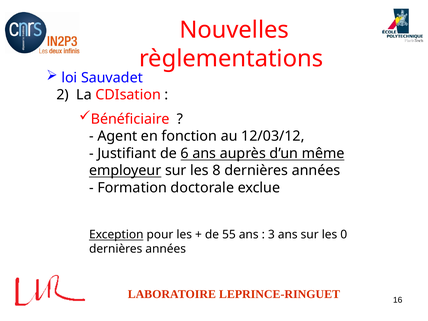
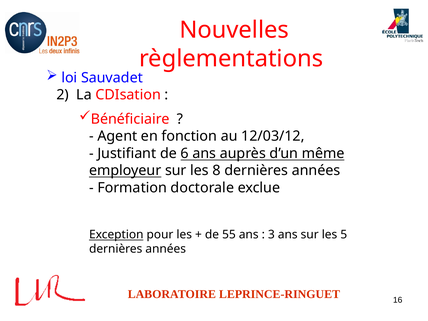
0: 0 -> 5
